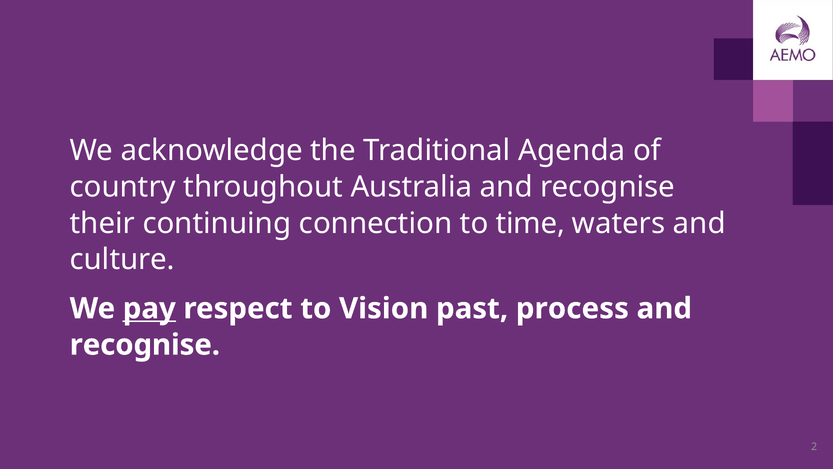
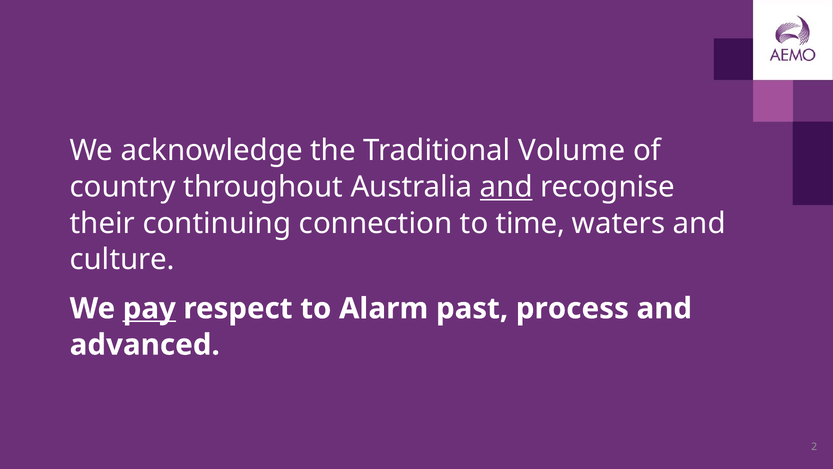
Agenda: Agenda -> Volume
and at (506, 187) underline: none -> present
Vision: Vision -> Alarm
recognise at (145, 345): recognise -> advanced
